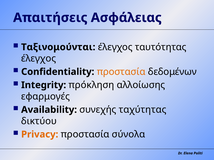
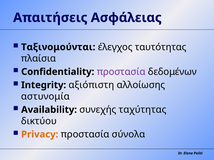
έλεγχος at (39, 59): έλεγχος -> πλαίσια
προστασία at (121, 72) colour: orange -> purple
πρόκληση: πρόκληση -> αξιόπιστη
εφαρμογές: εφαρμογές -> αστυνομία
